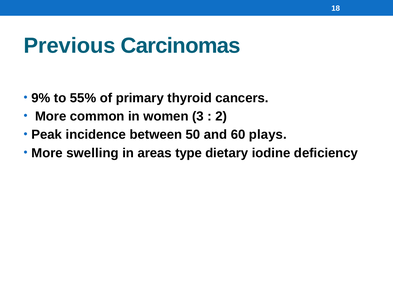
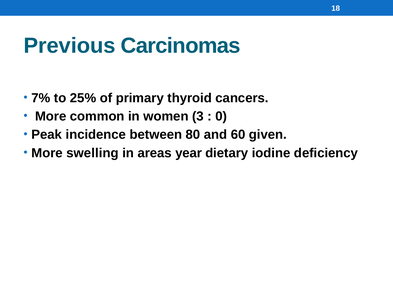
9%: 9% -> 7%
55%: 55% -> 25%
2: 2 -> 0
50: 50 -> 80
plays: plays -> given
type: type -> year
